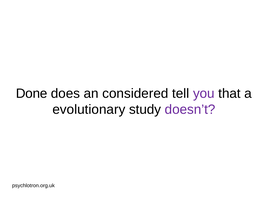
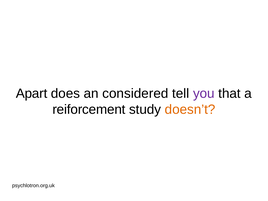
Done: Done -> Apart
evolutionary: evolutionary -> reiforcement
doesn’t colour: purple -> orange
